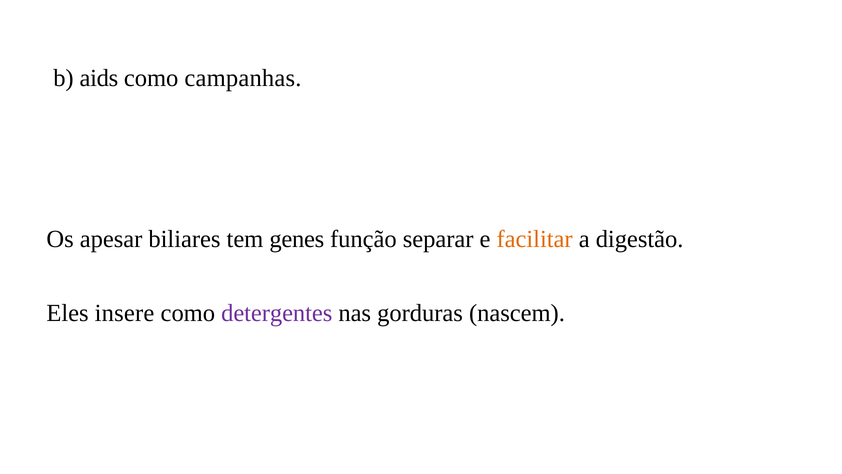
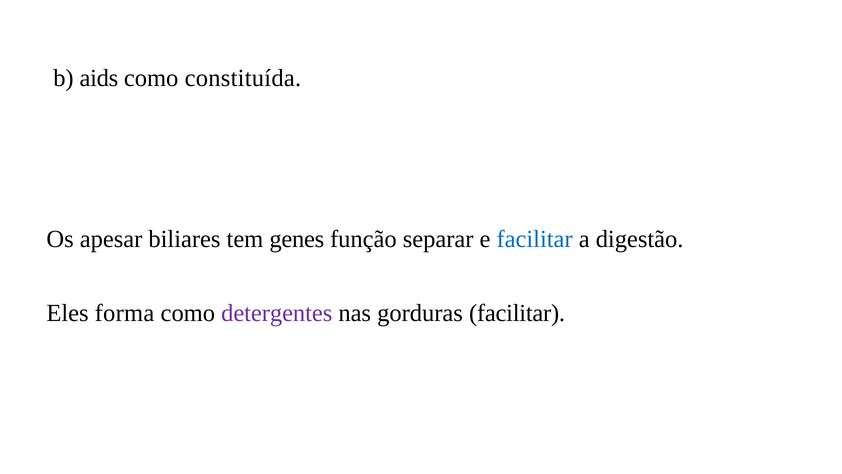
campanhas: campanhas -> constituída
facilitar at (535, 239) colour: orange -> blue
insere: insere -> forma
gorduras nascem: nascem -> facilitar
